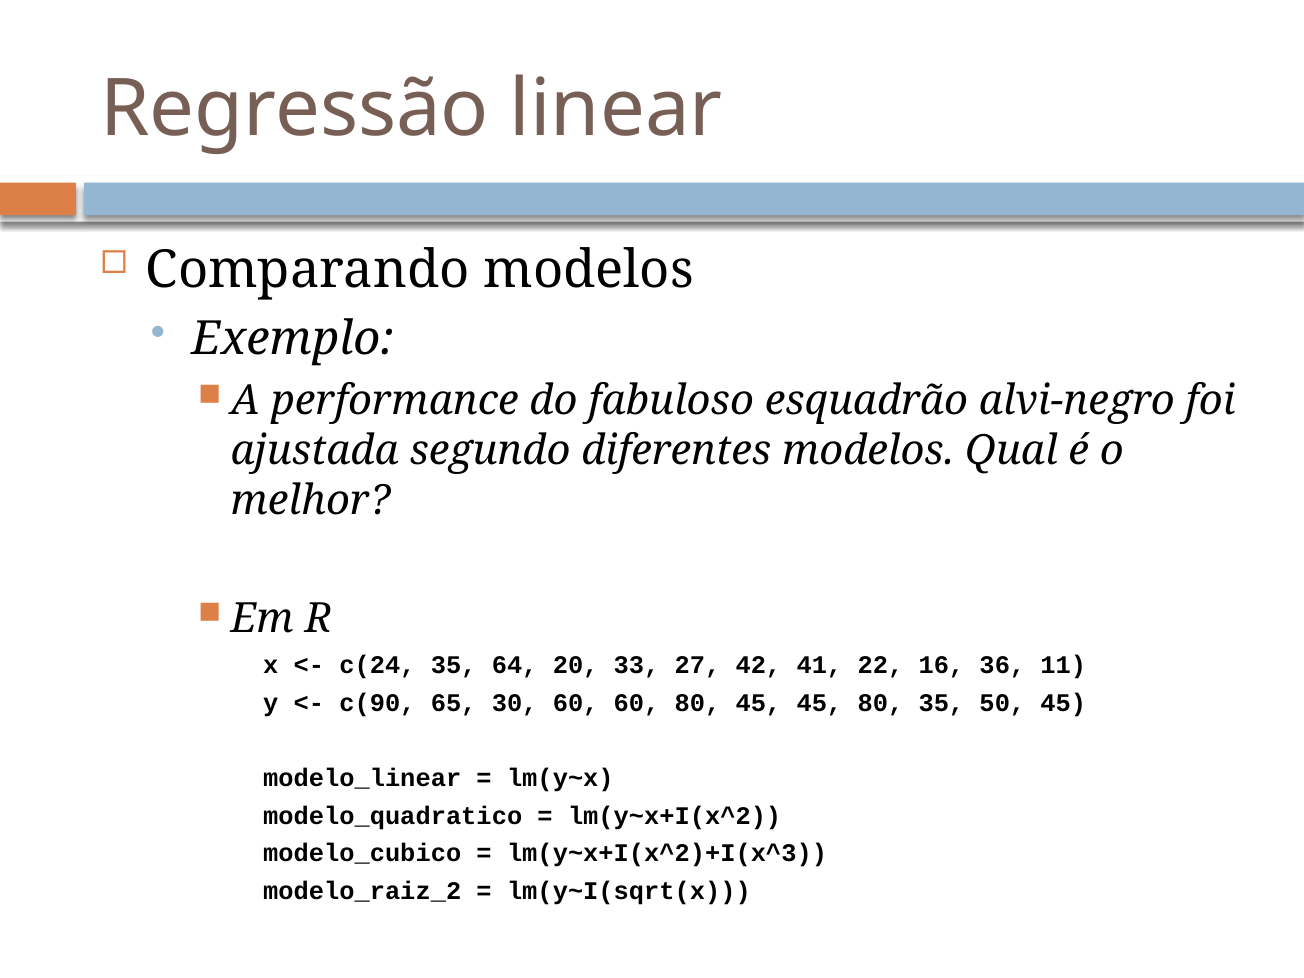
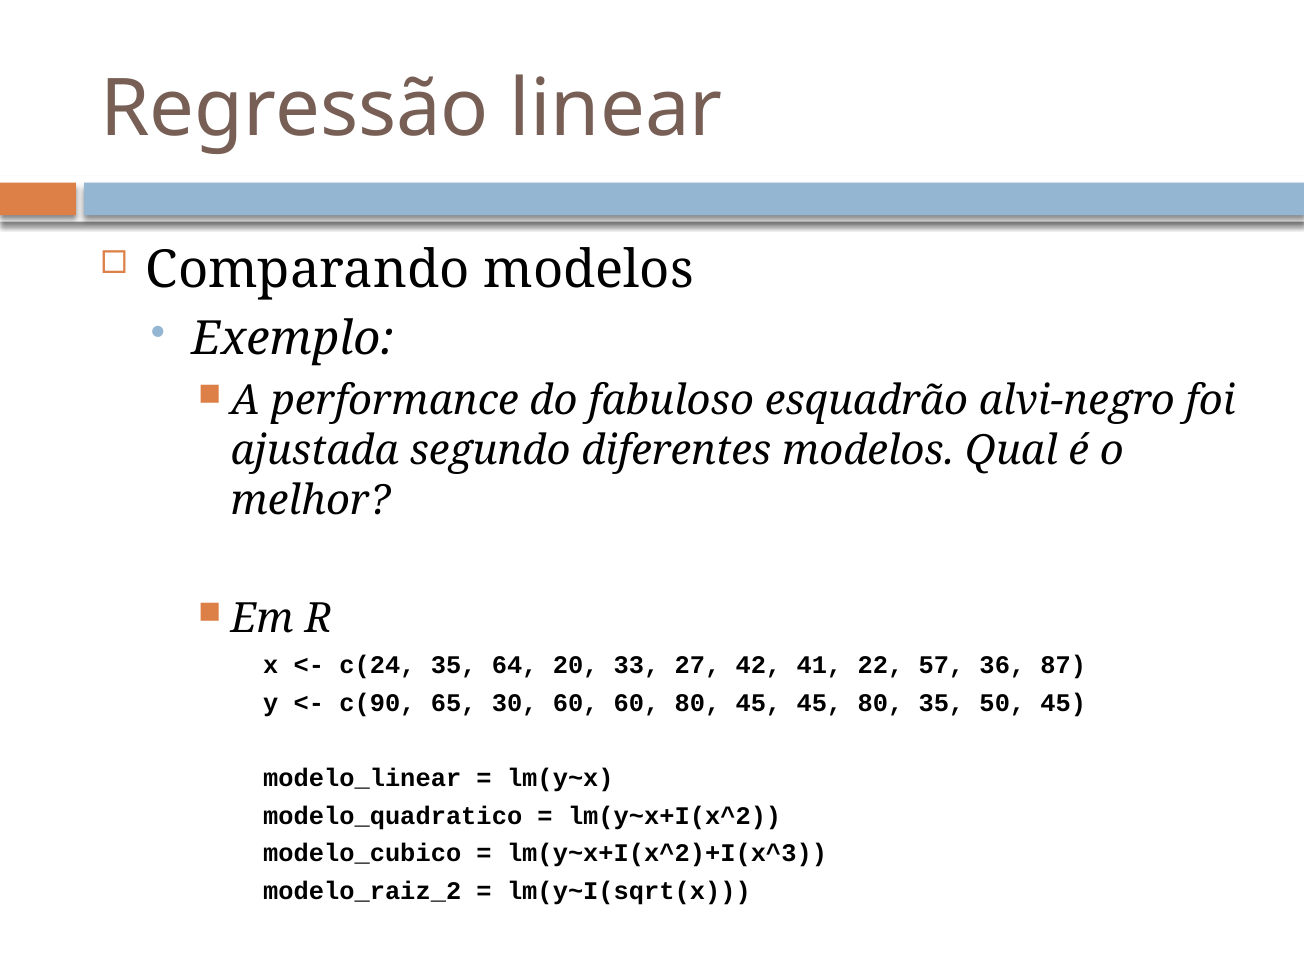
16: 16 -> 57
11: 11 -> 87
